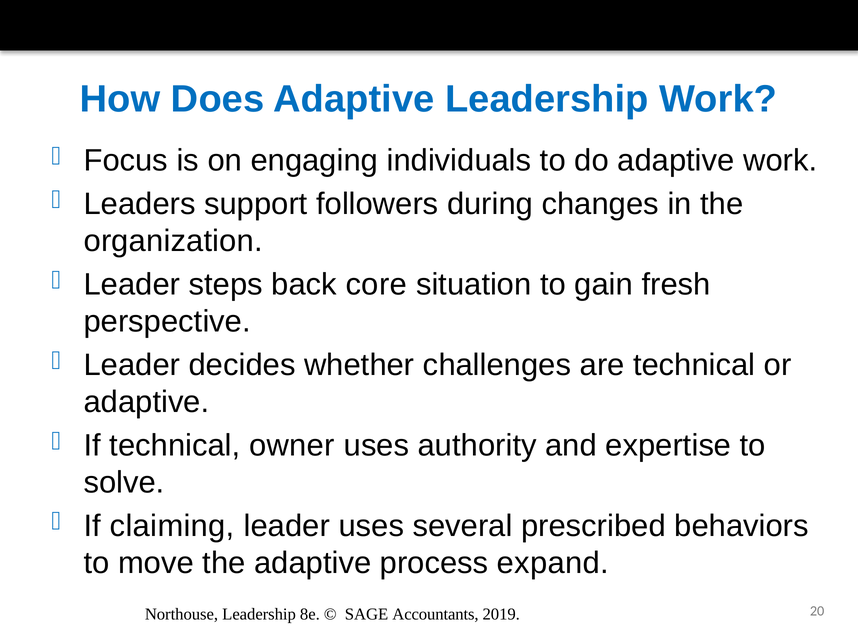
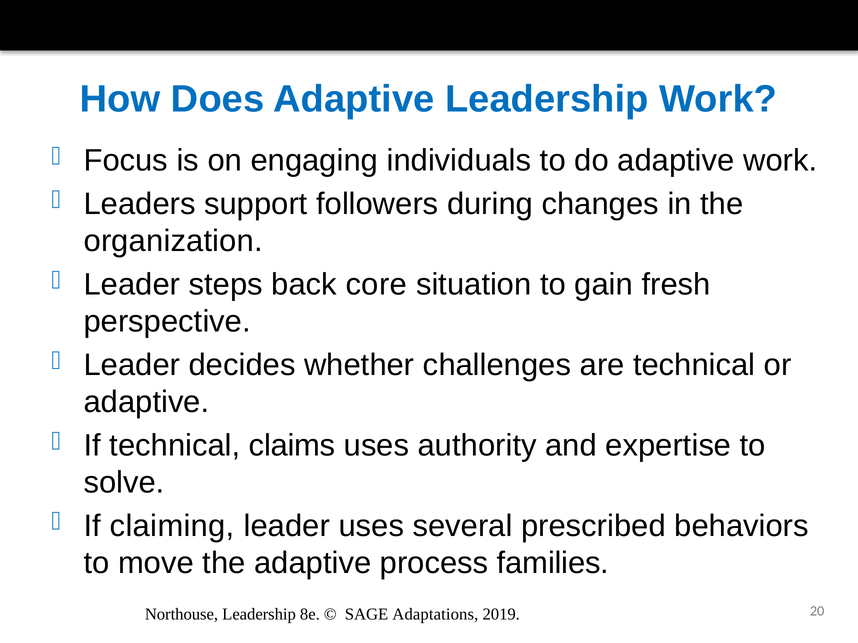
owner: owner -> claims
expand: expand -> families
Accountants: Accountants -> Adaptations
